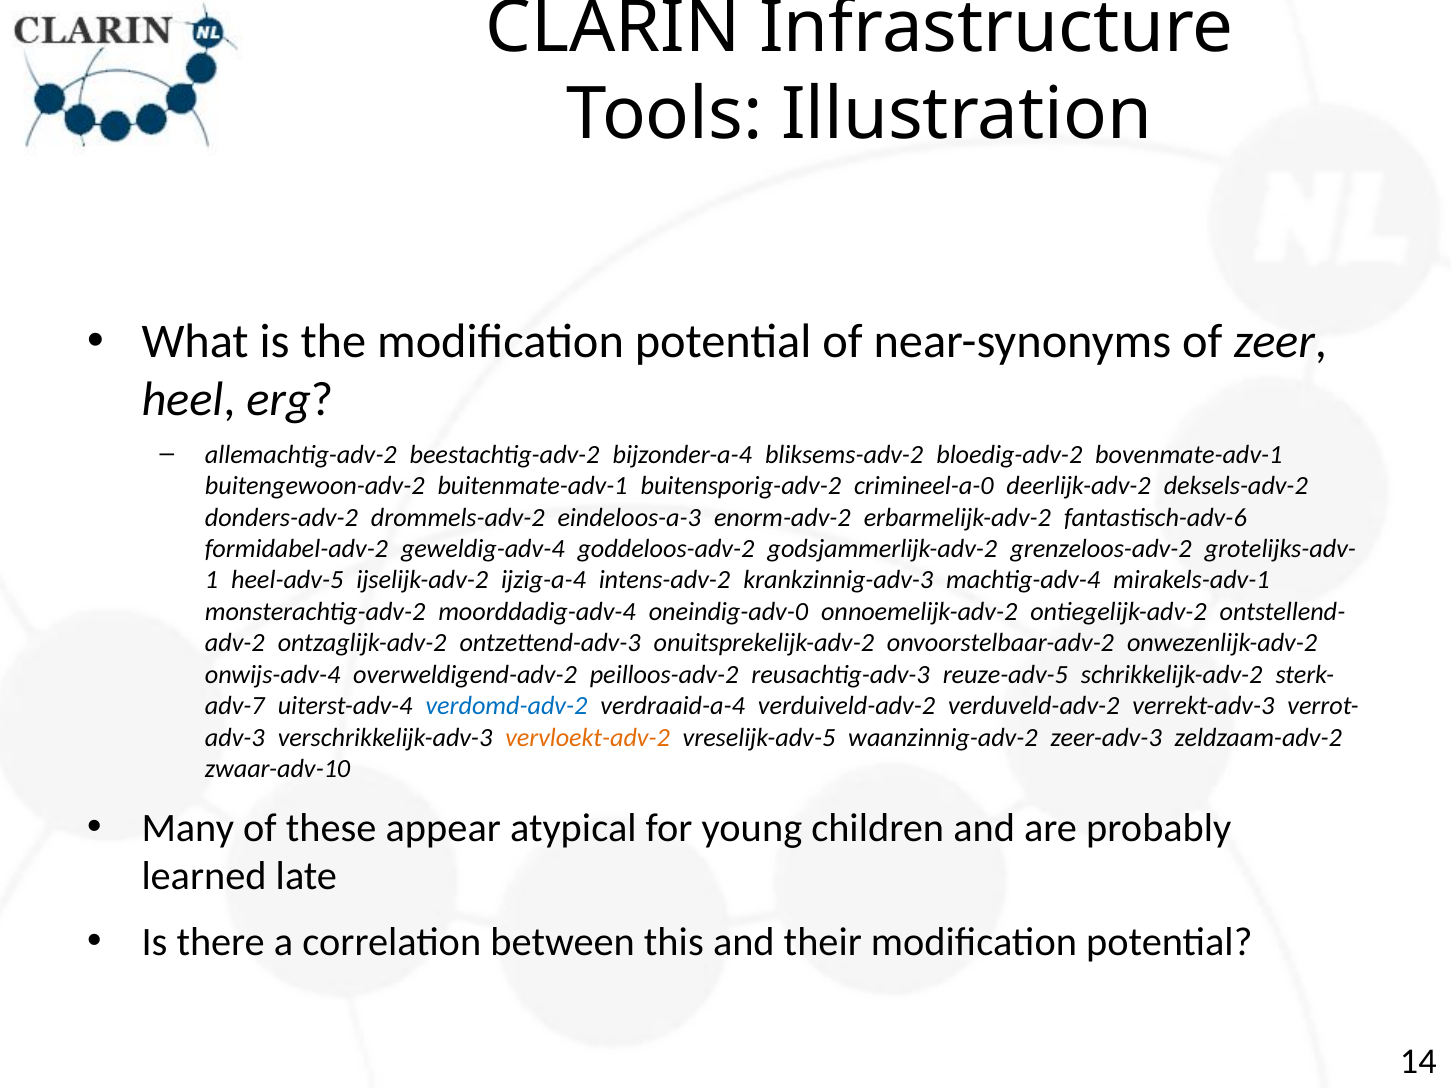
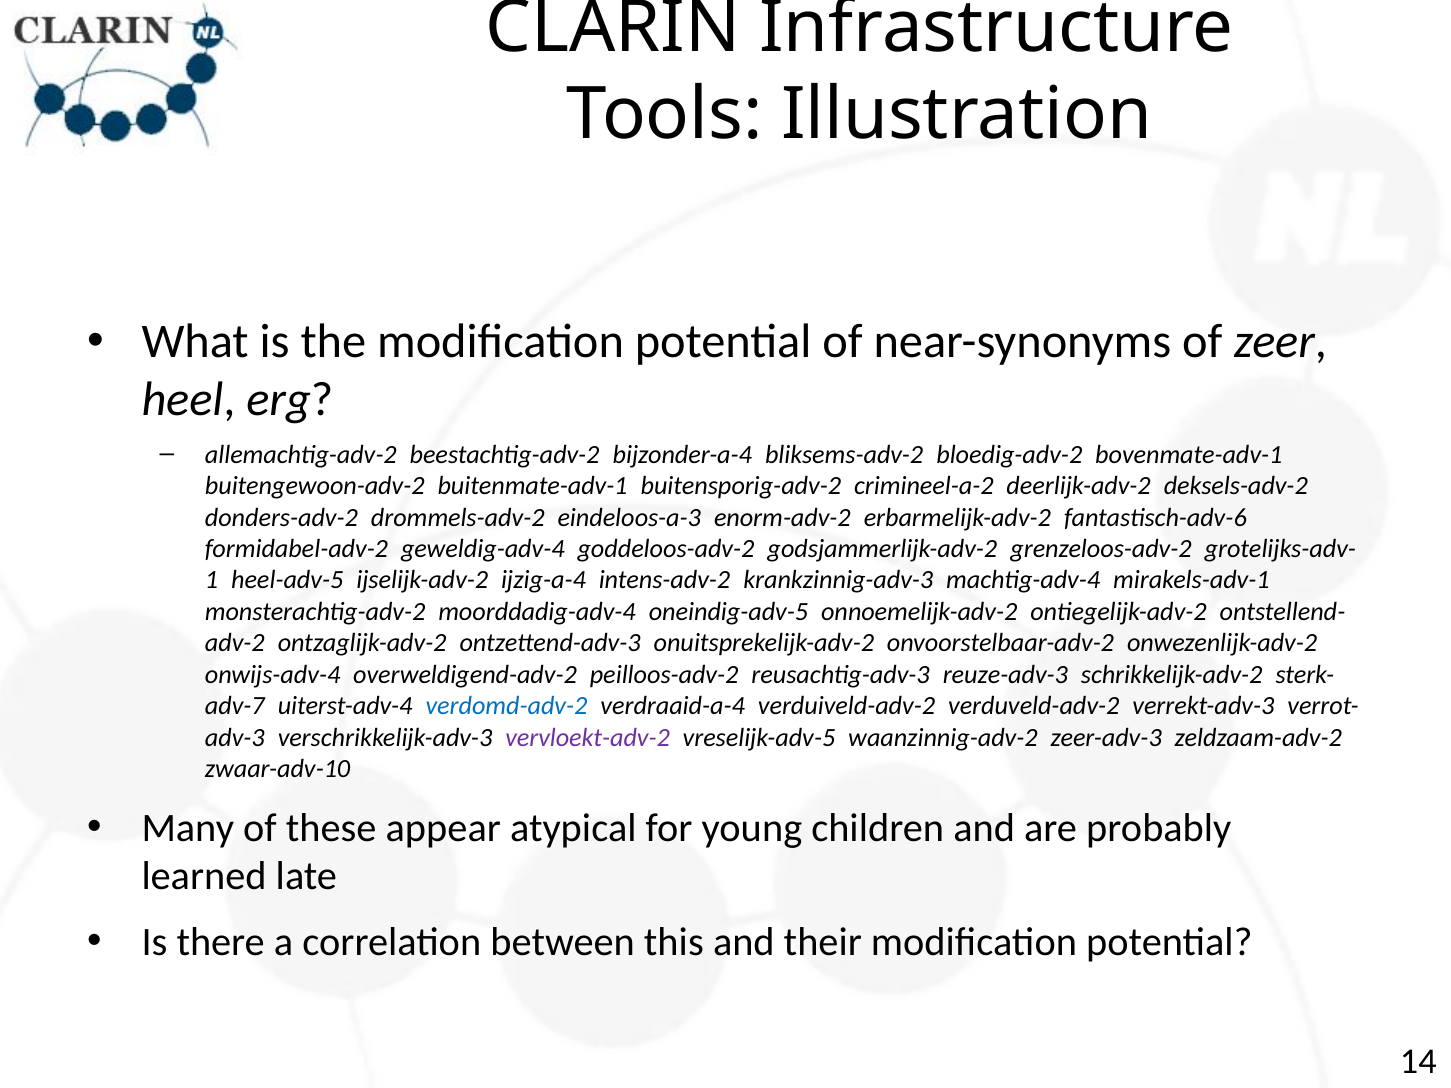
crimineel-a-0: crimineel-a-0 -> crimineel-a-2
oneindig-adv-0: oneindig-adv-0 -> oneindig-adv-5
reuze-adv-5: reuze-adv-5 -> reuze-adv-3
vervloekt-adv-2 colour: orange -> purple
